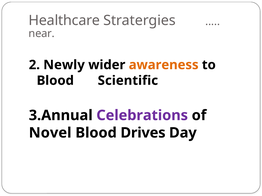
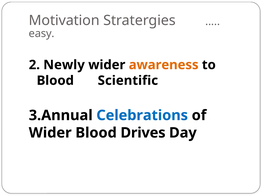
Healthcare: Healthcare -> Motivation
near: near -> easy
Celebrations colour: purple -> blue
Novel at (50, 133): Novel -> Wider
